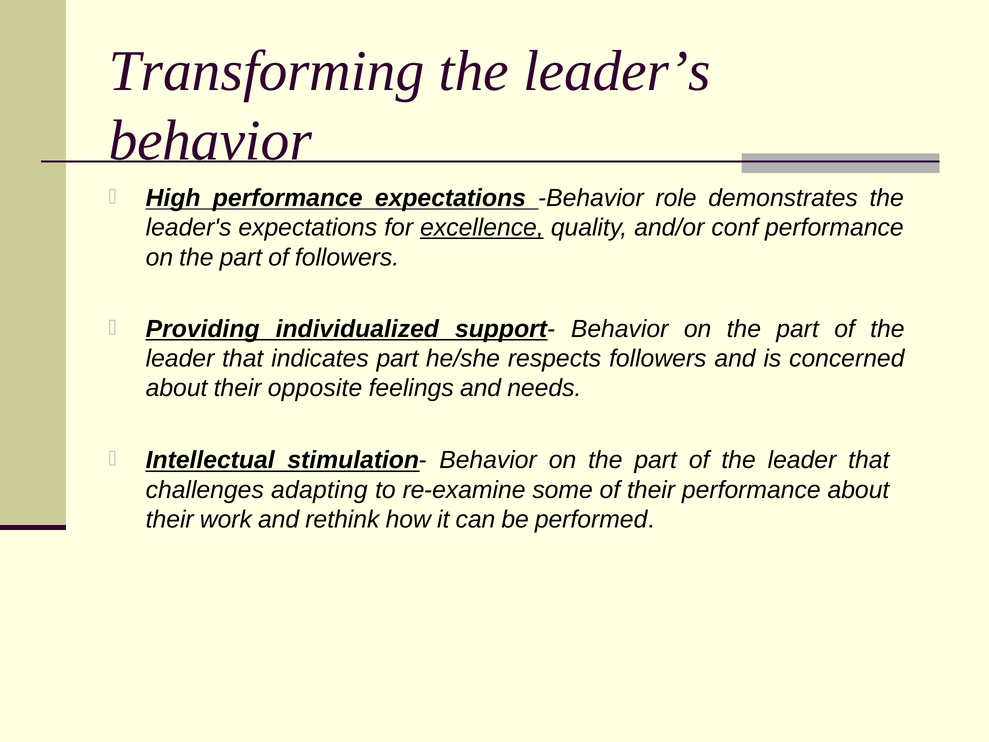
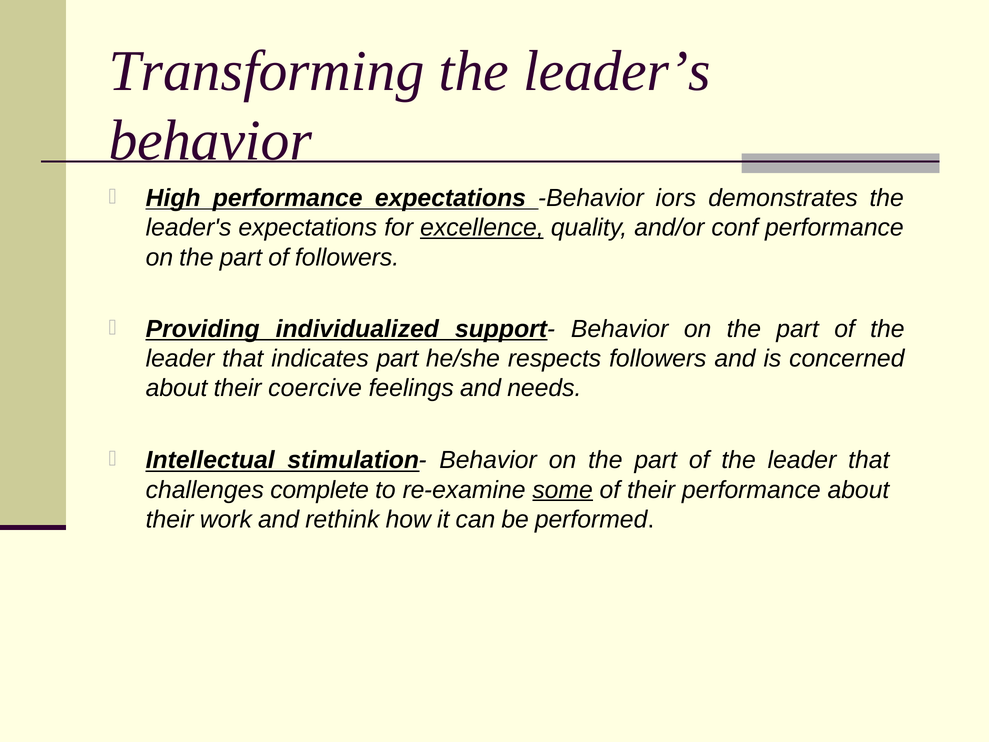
role: role -> iors
opposite: opposite -> coercive
adapting: adapting -> complete
some underline: none -> present
